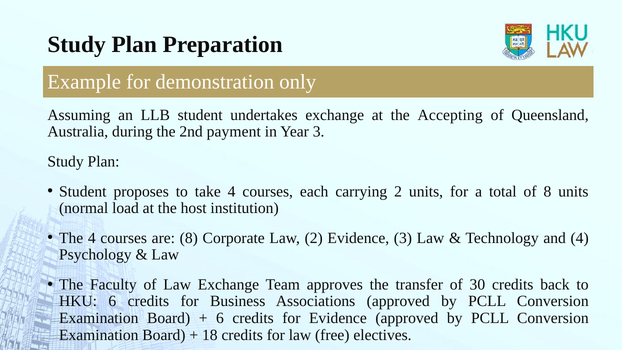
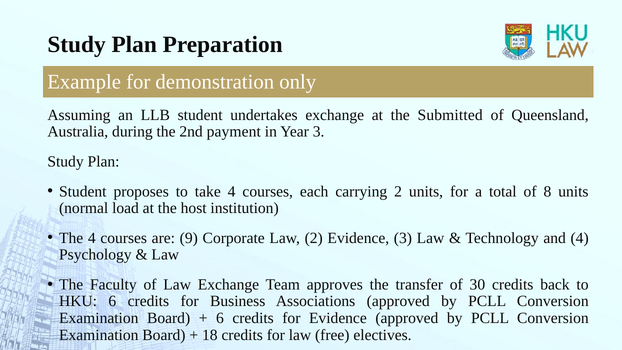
Accepting: Accepting -> Submitted
are 8: 8 -> 9
